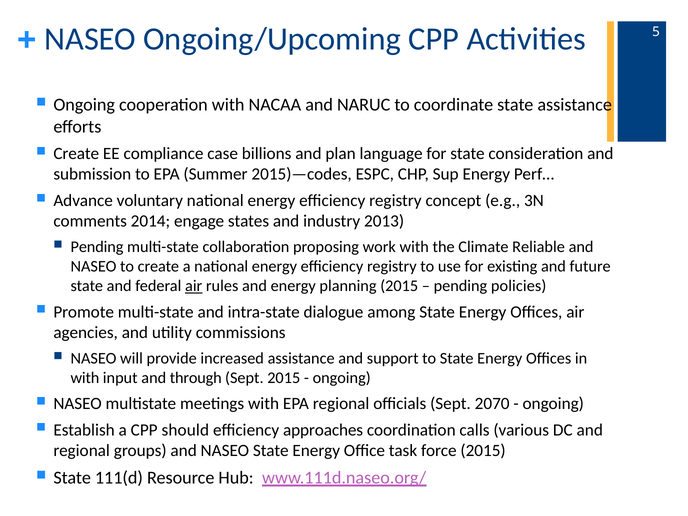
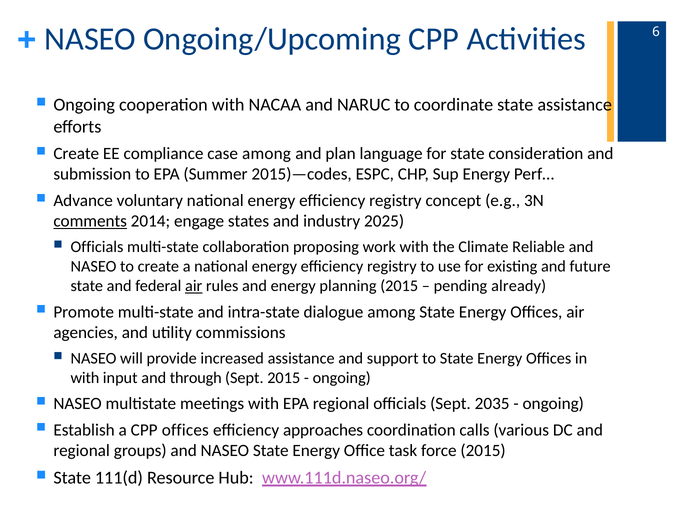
5: 5 -> 6
case billions: billions -> among
comments underline: none -> present
2013: 2013 -> 2025
Pending at (97, 247): Pending -> Officials
policies: policies -> already
2070: 2070 -> 2035
CPP should: should -> offices
